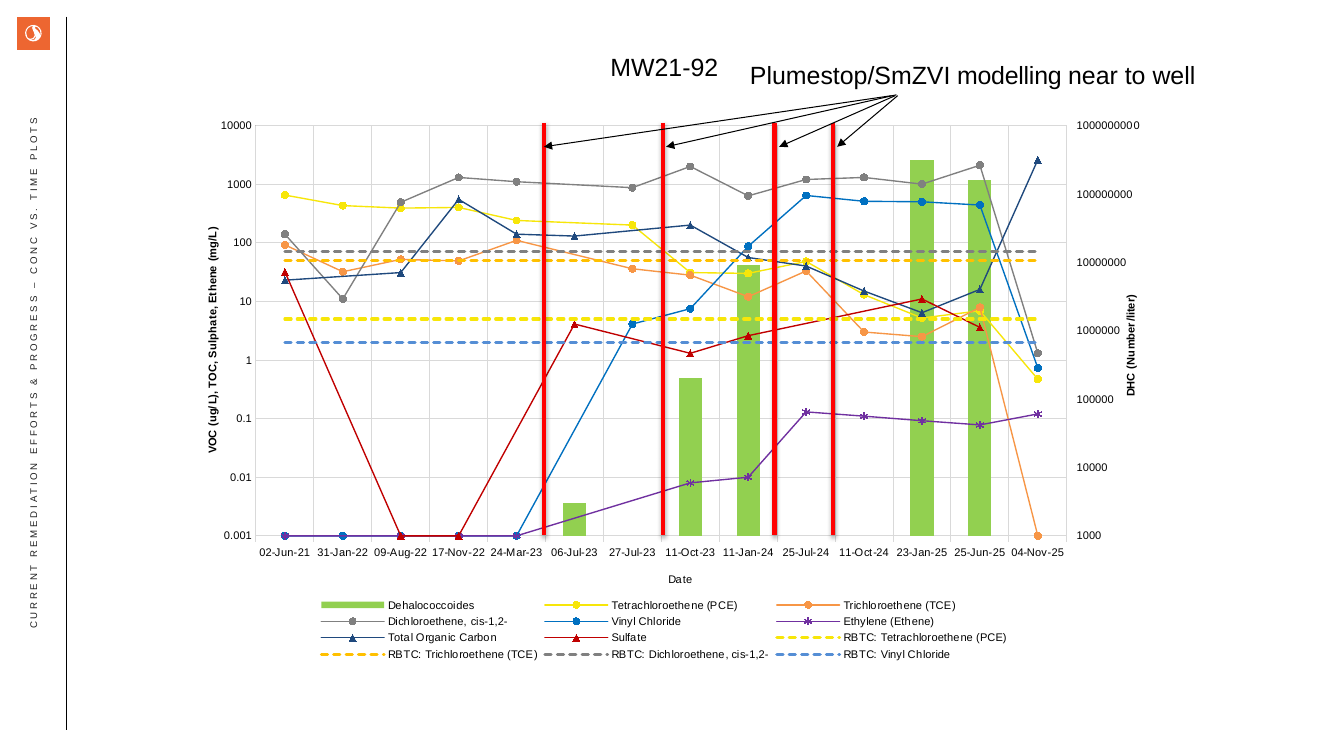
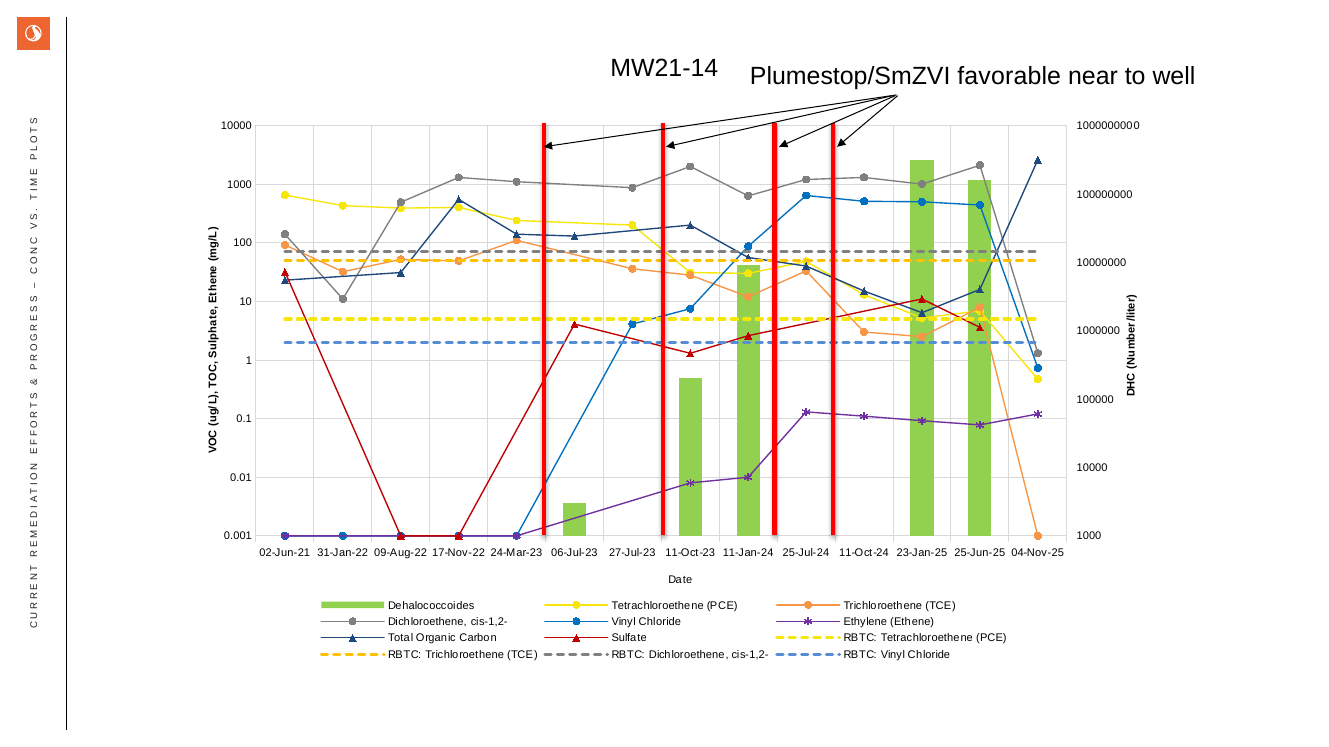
MW21-92: MW21-92 -> MW21-14
modelling: modelling -> favorable
